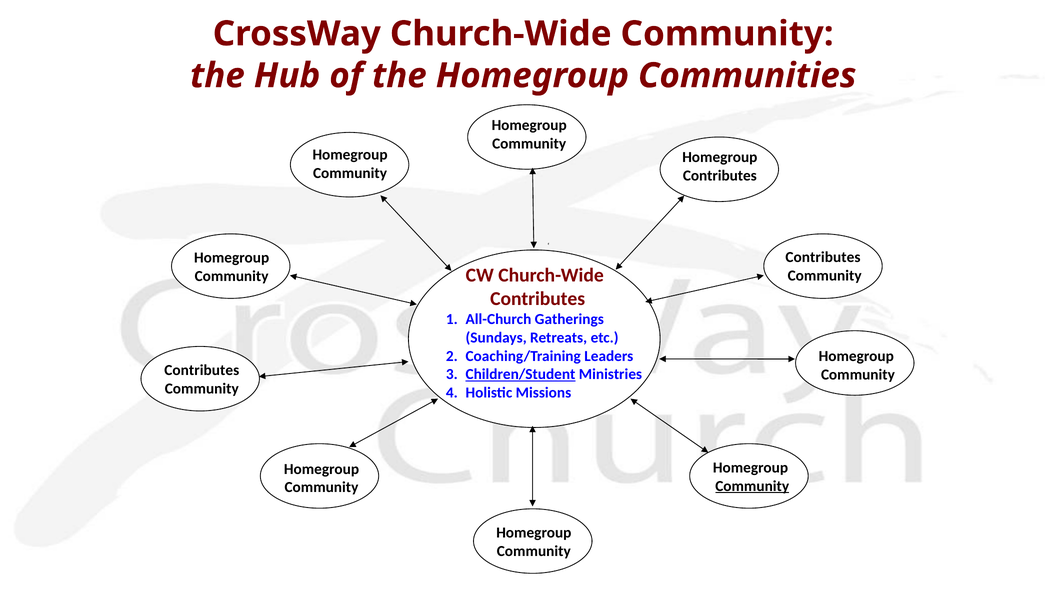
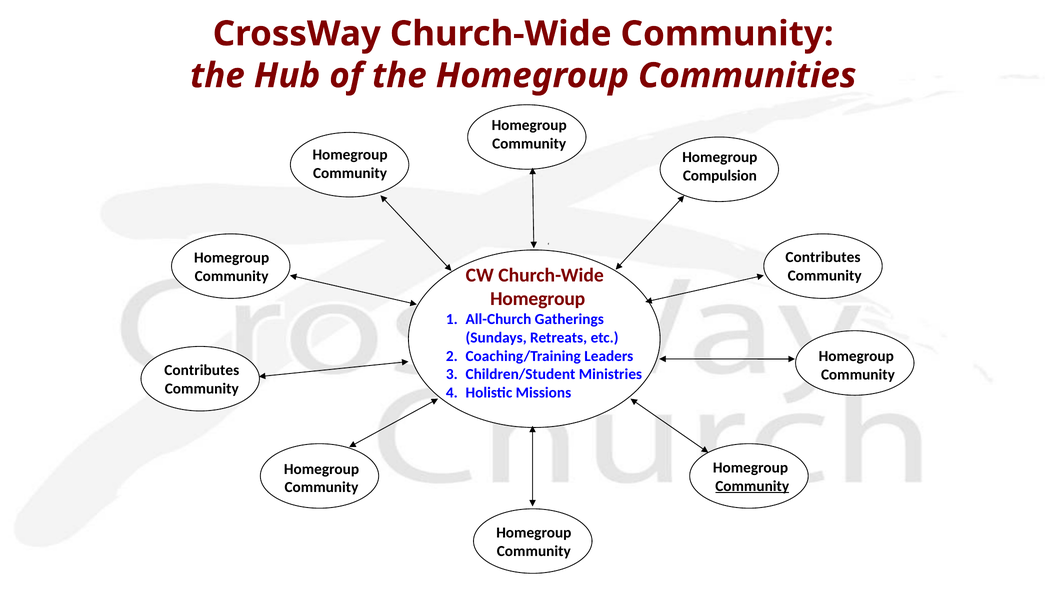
Contributes at (720, 175): Contributes -> Compulsion
Contributes at (538, 299): Contributes -> Homegroup
Children/Student underline: present -> none
